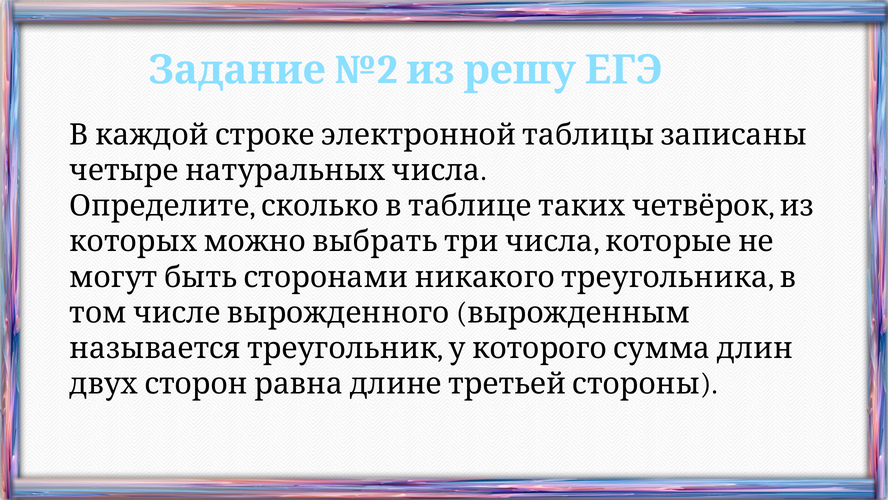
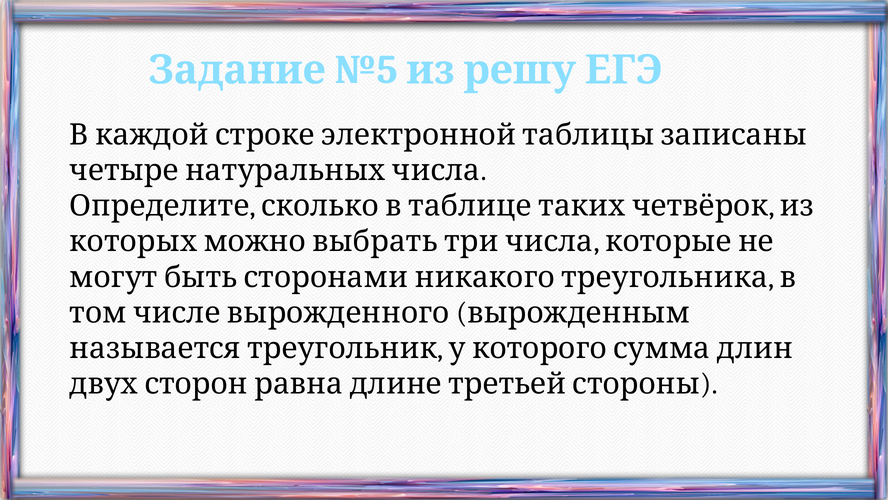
№2: №2 -> №5
